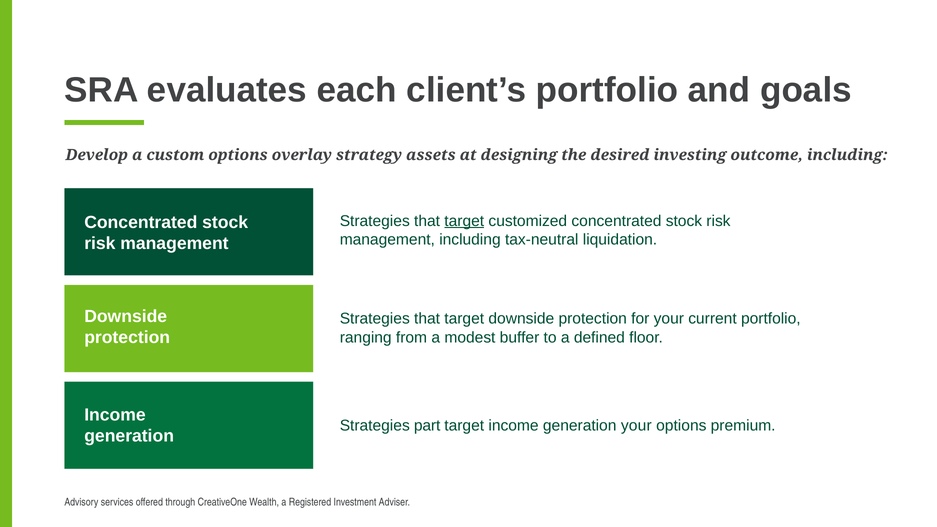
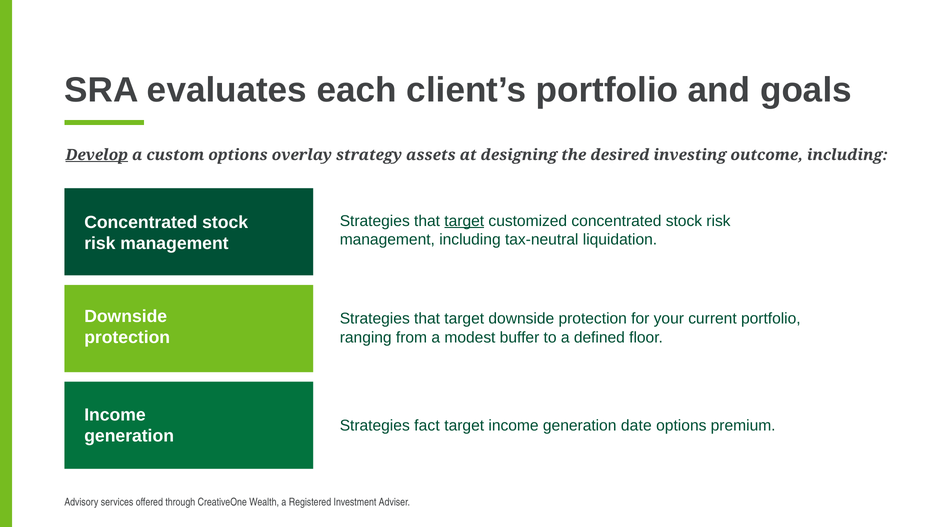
Develop underline: none -> present
part: part -> fact
generation your: your -> date
